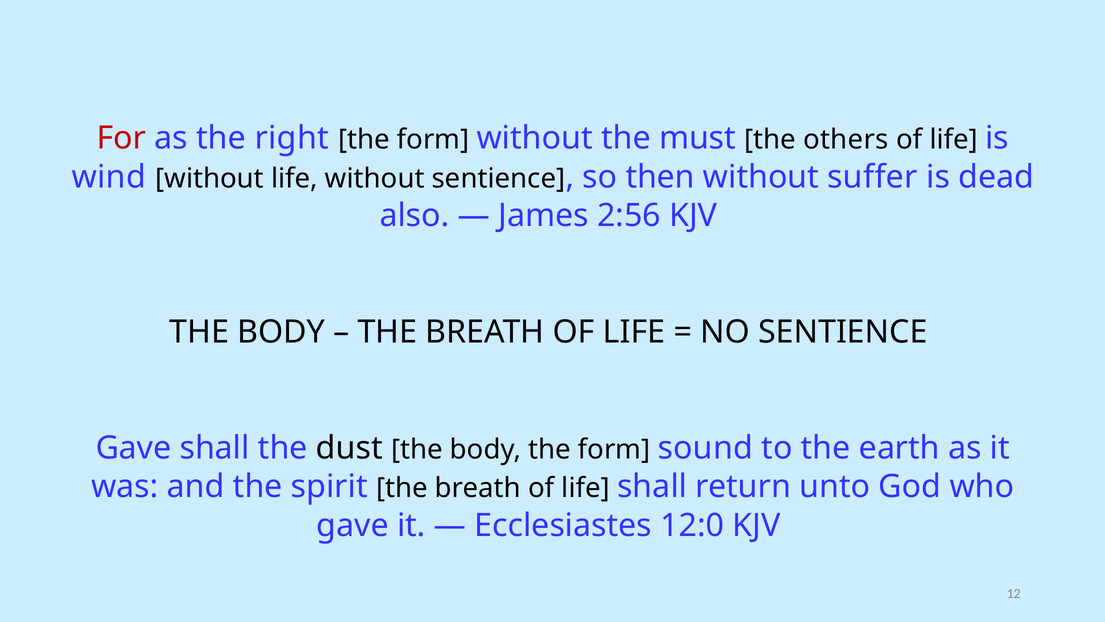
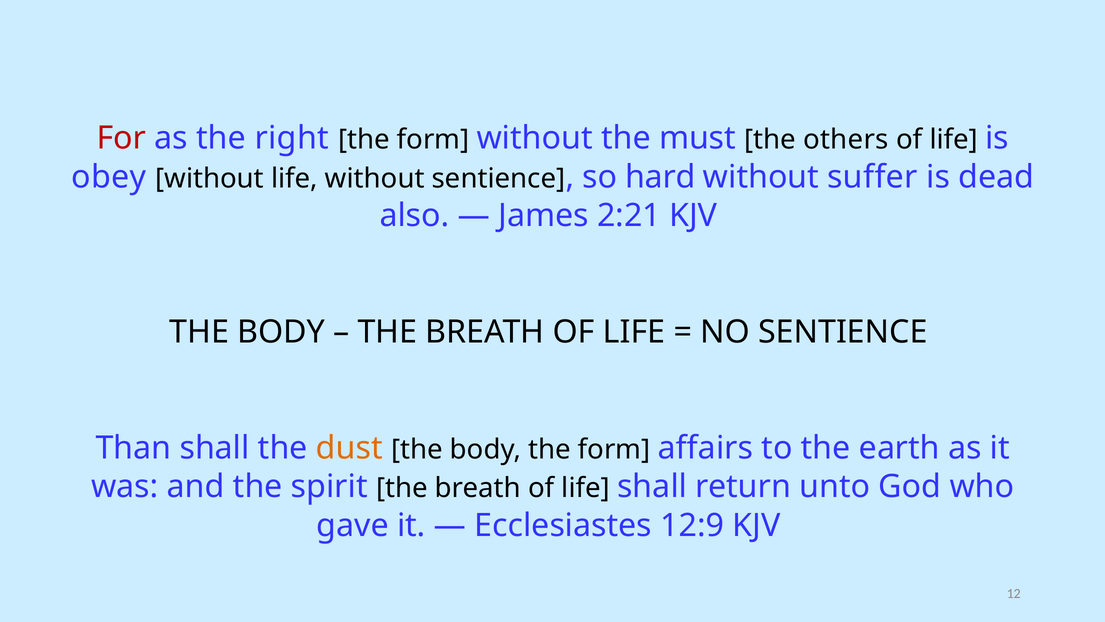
wind: wind -> obey
then: then -> hard
2:56: 2:56 -> 2:21
Gave at (133, 448): Gave -> Than
dust colour: black -> orange
sound: sound -> affairs
12:0: 12:0 -> 12:9
